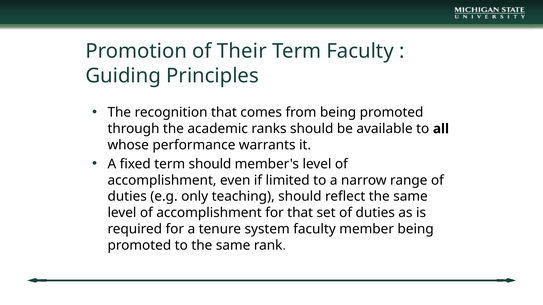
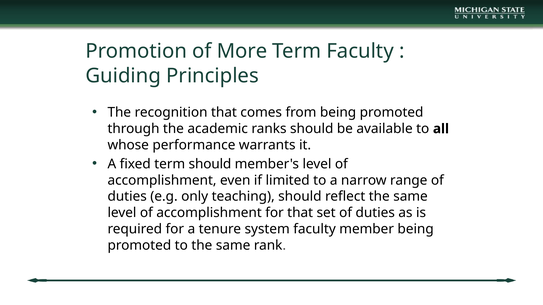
Their: Their -> More
